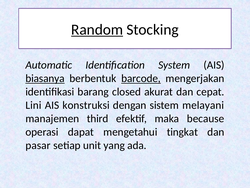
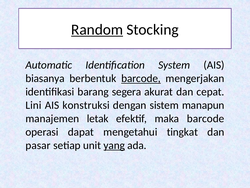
biasanya underline: present -> none
closed: closed -> segera
melayani: melayani -> manapun
third: third -> letak
maka because: because -> barcode
yang underline: none -> present
